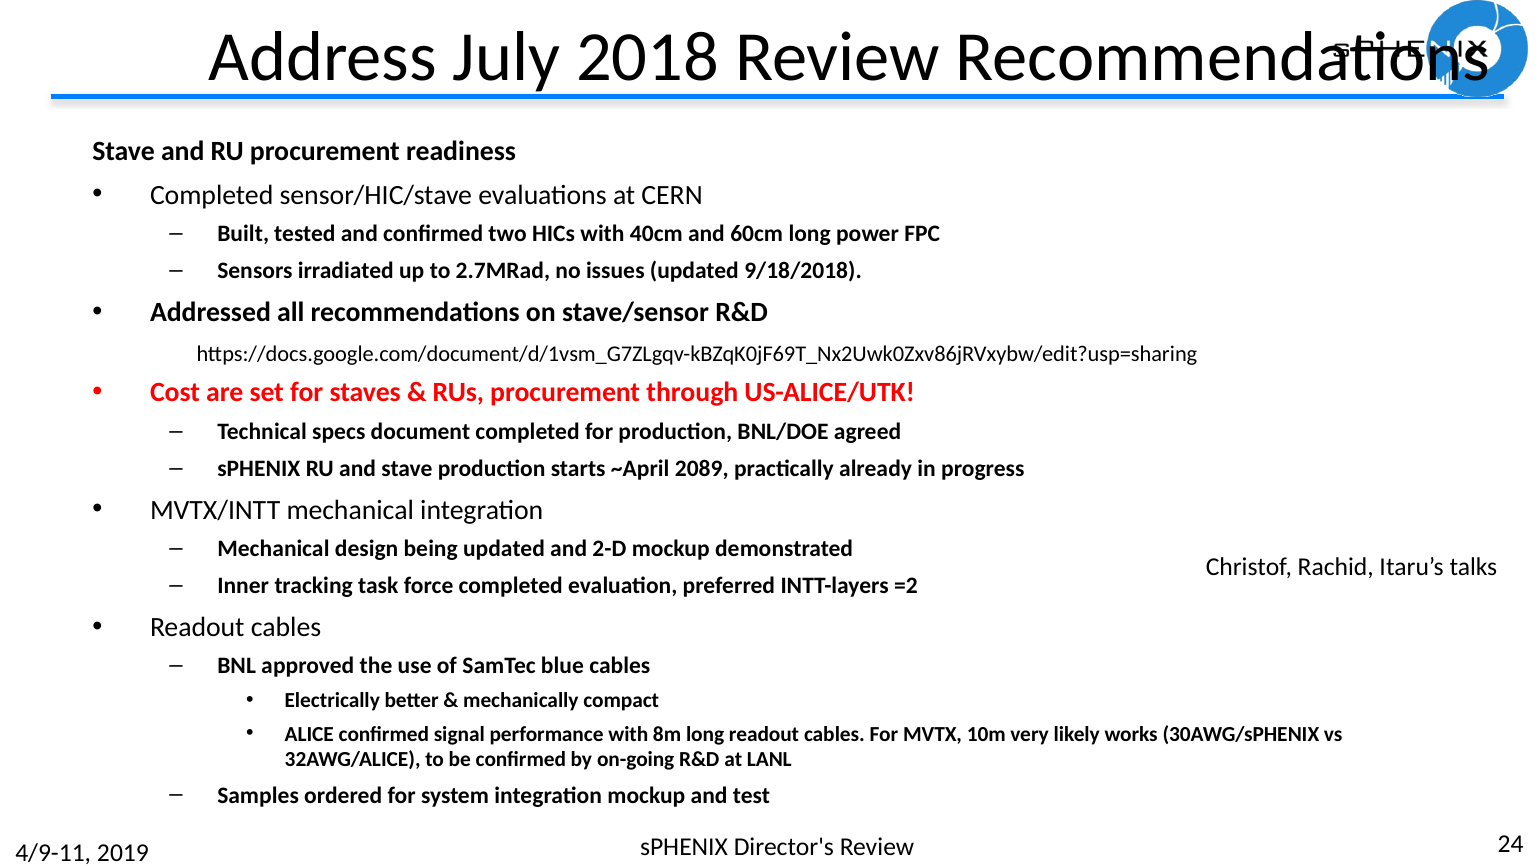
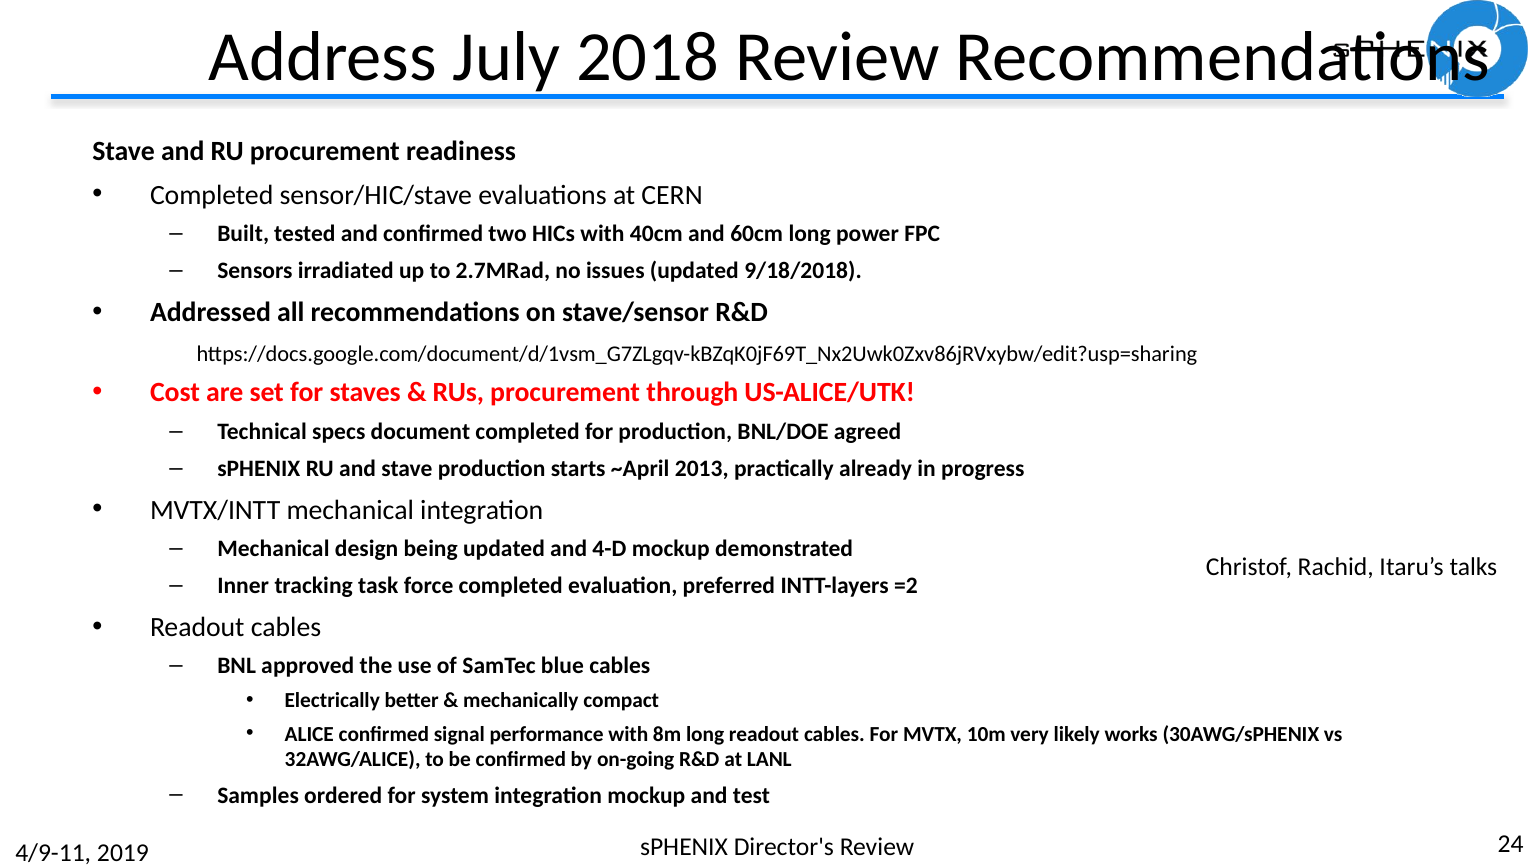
2089: 2089 -> 2013
2-D: 2-D -> 4-D
